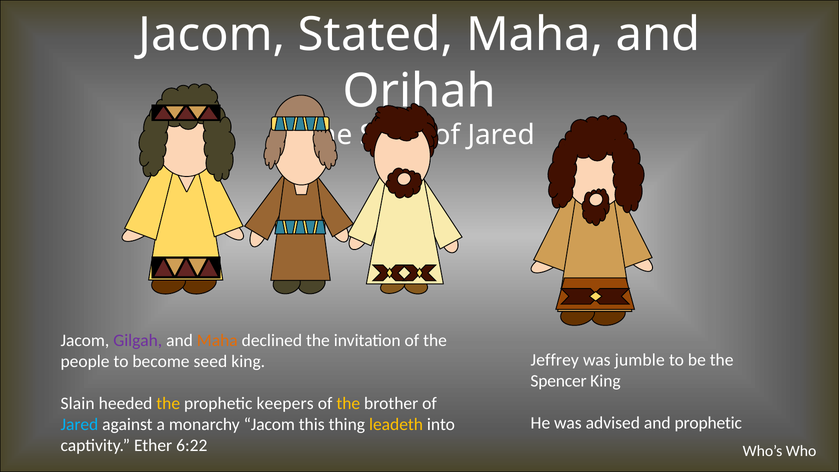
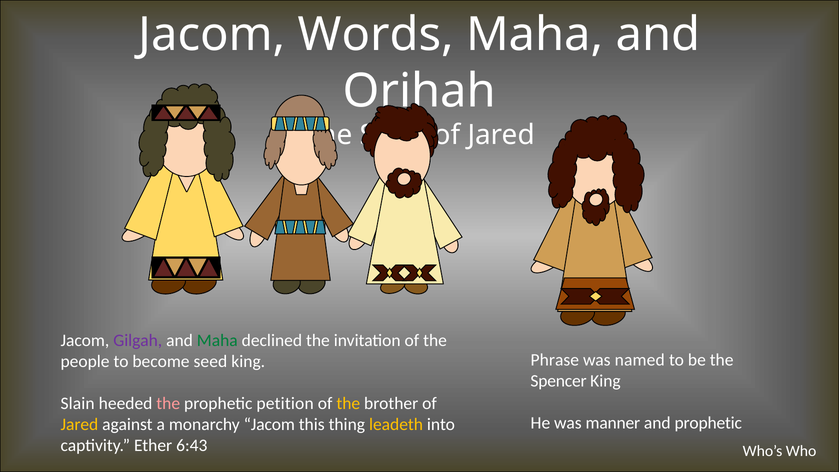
Stated: Stated -> Words
Maha at (217, 341) colour: orange -> green
Jeffrey: Jeffrey -> Phrase
jumble: jumble -> named
the at (168, 404) colour: yellow -> pink
keepers: keepers -> petition
advised: advised -> manner
Jared at (79, 425) colour: light blue -> yellow
6:22: 6:22 -> 6:43
